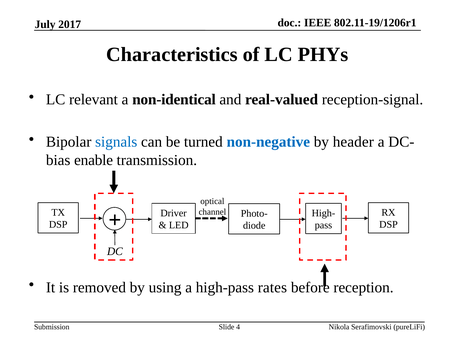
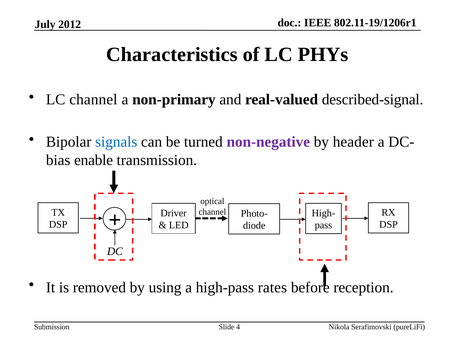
2017: 2017 -> 2012
LC relevant: relevant -> channel
non-identical: non-identical -> non-primary
reception-signal: reception-signal -> described-signal
non-negative colour: blue -> purple
